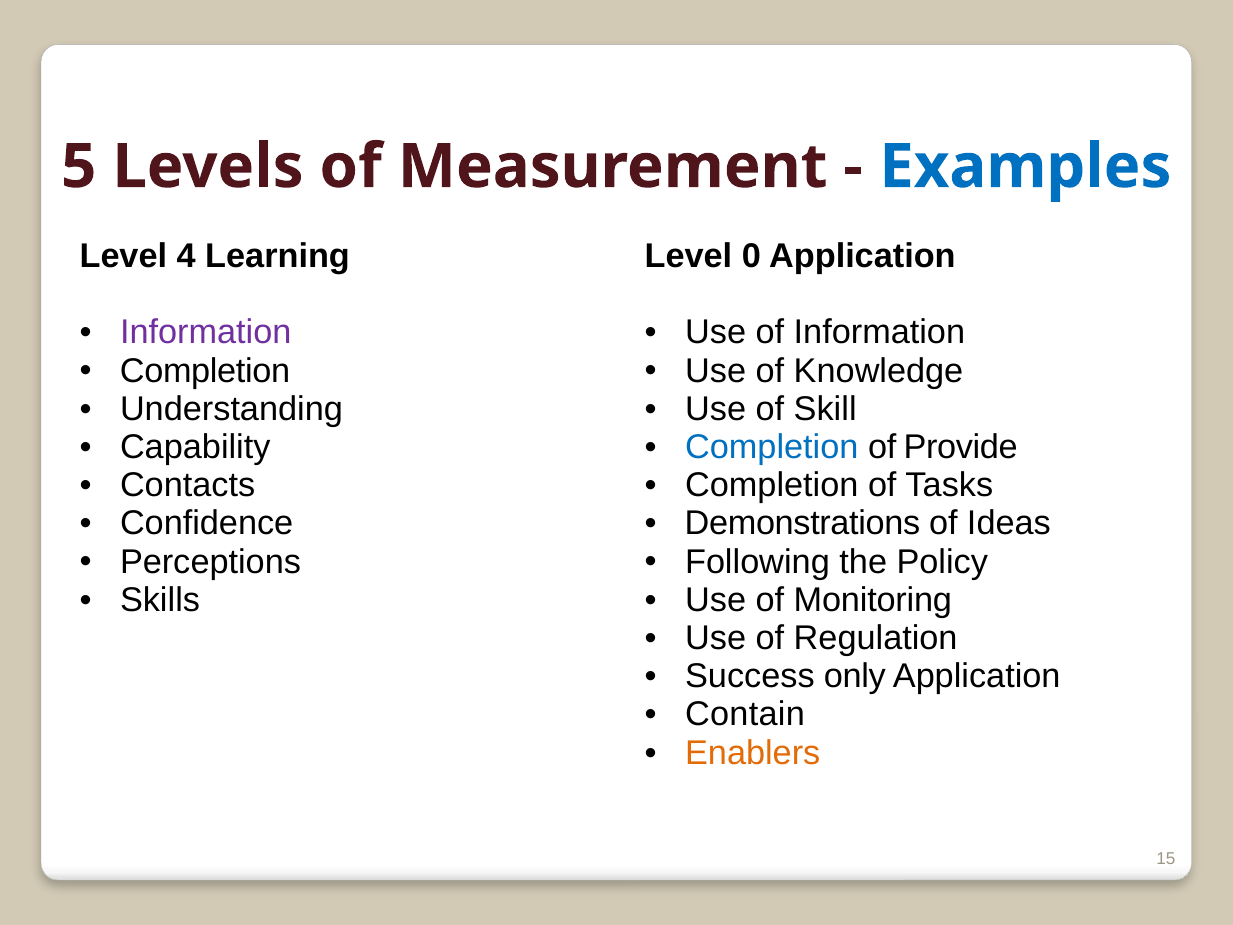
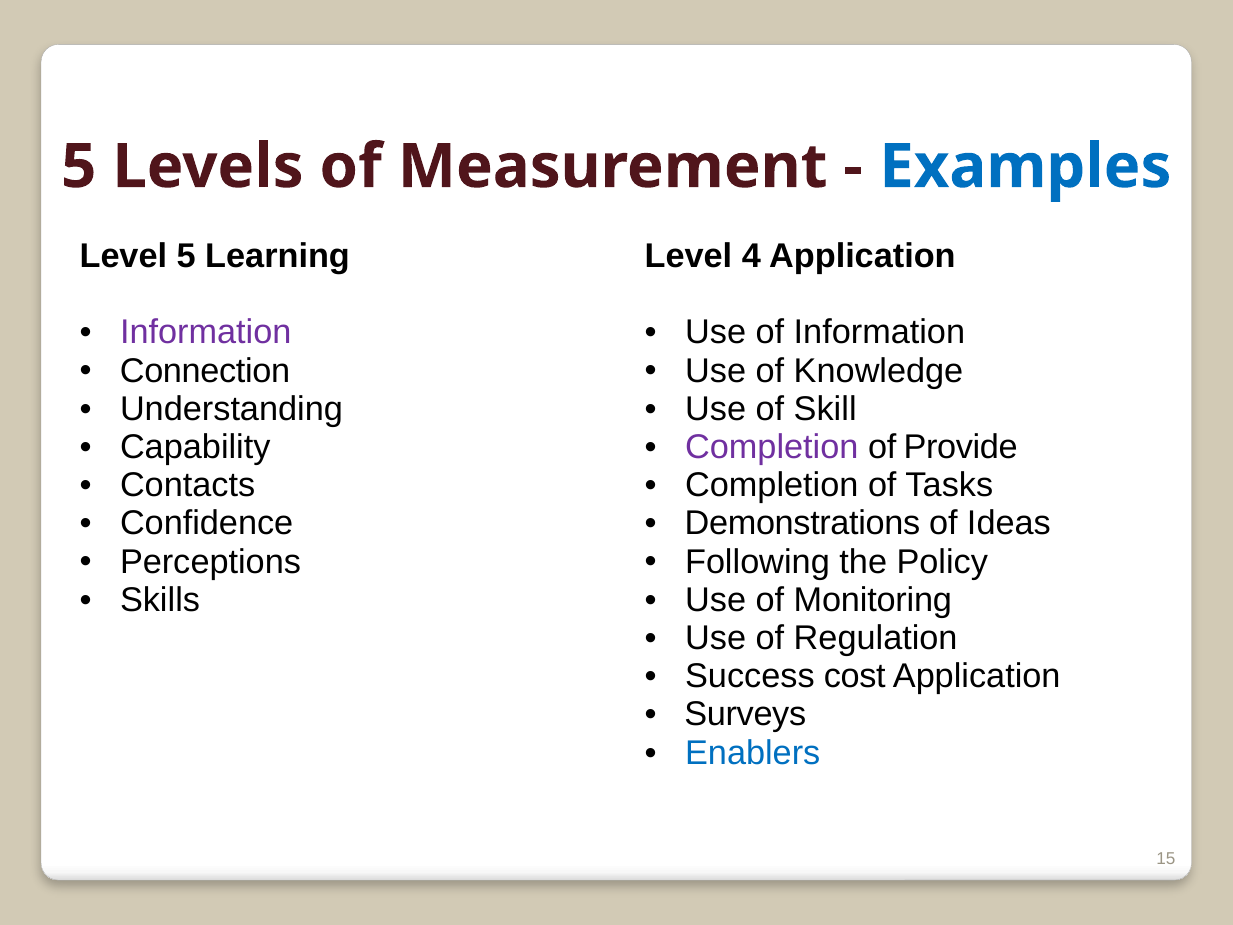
Level 4: 4 -> 5
0: 0 -> 4
Completion at (205, 371): Completion -> Connection
Completion at (772, 447) colour: blue -> purple
only: only -> cost
Contain: Contain -> Surveys
Enablers colour: orange -> blue
